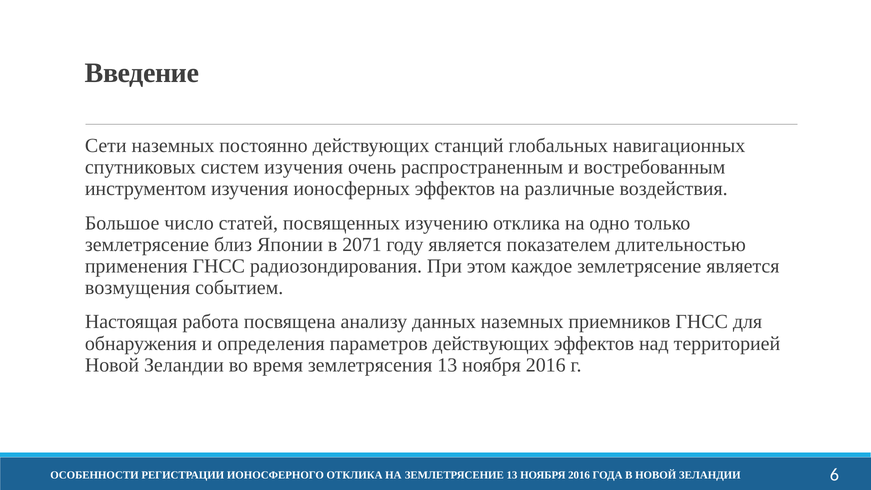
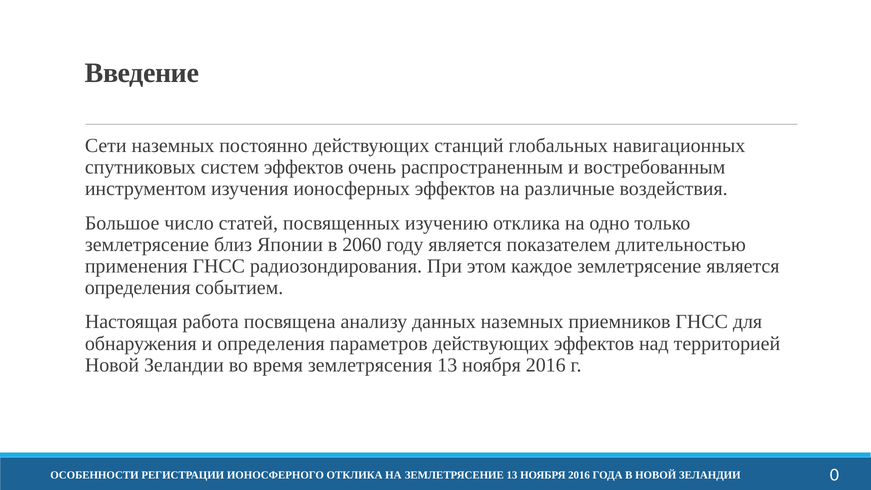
систем изучения: изучения -> эффектов
2071: 2071 -> 2060
возмущения at (138, 288): возмущения -> определения
6: 6 -> 0
